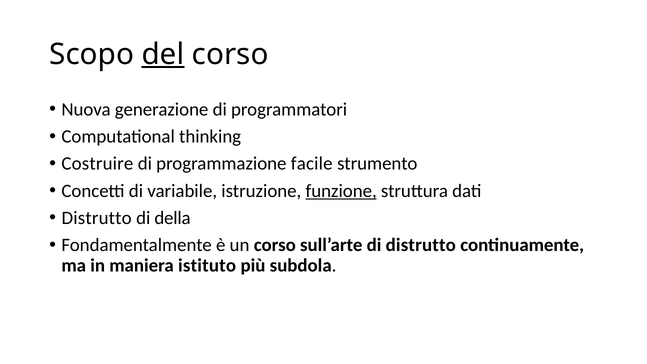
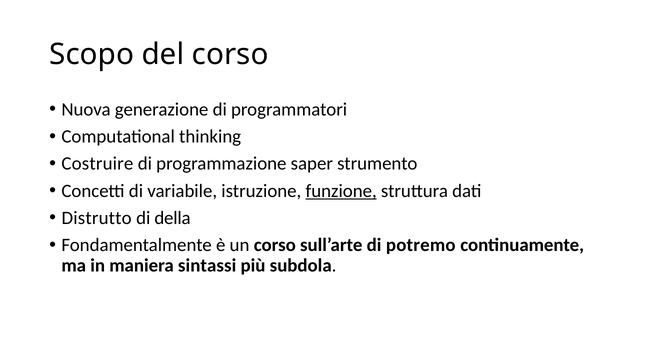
del underline: present -> none
facile: facile -> saper
di distrutto: distrutto -> potremo
istituto: istituto -> sintassi
